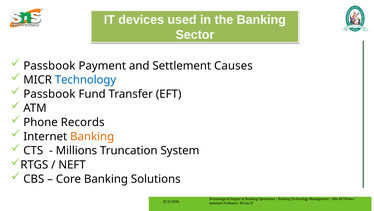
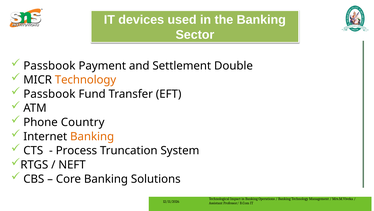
Causes: Causes -> Double
Technology at (86, 80) colour: blue -> orange
Records: Records -> Country
Millions: Millions -> Process
